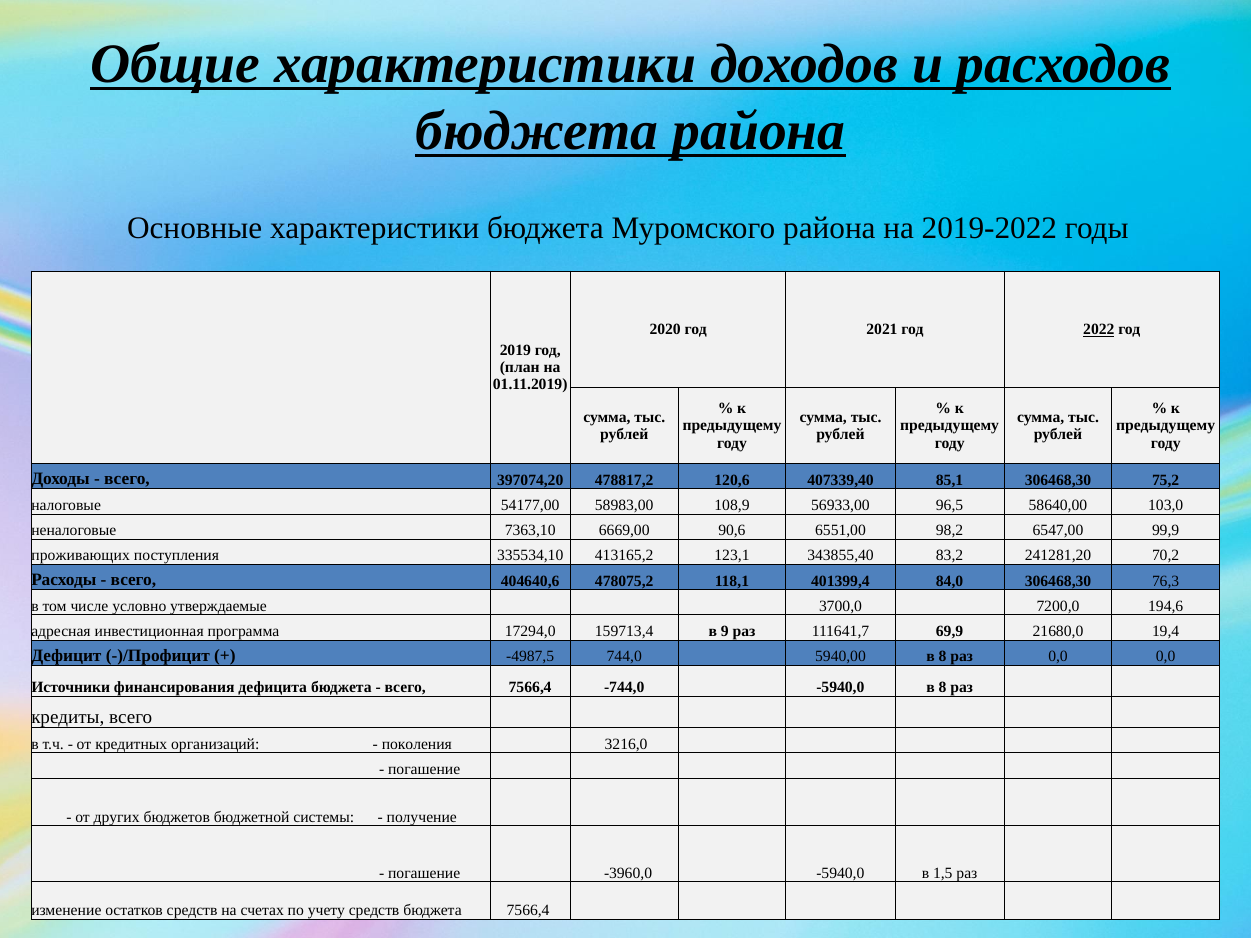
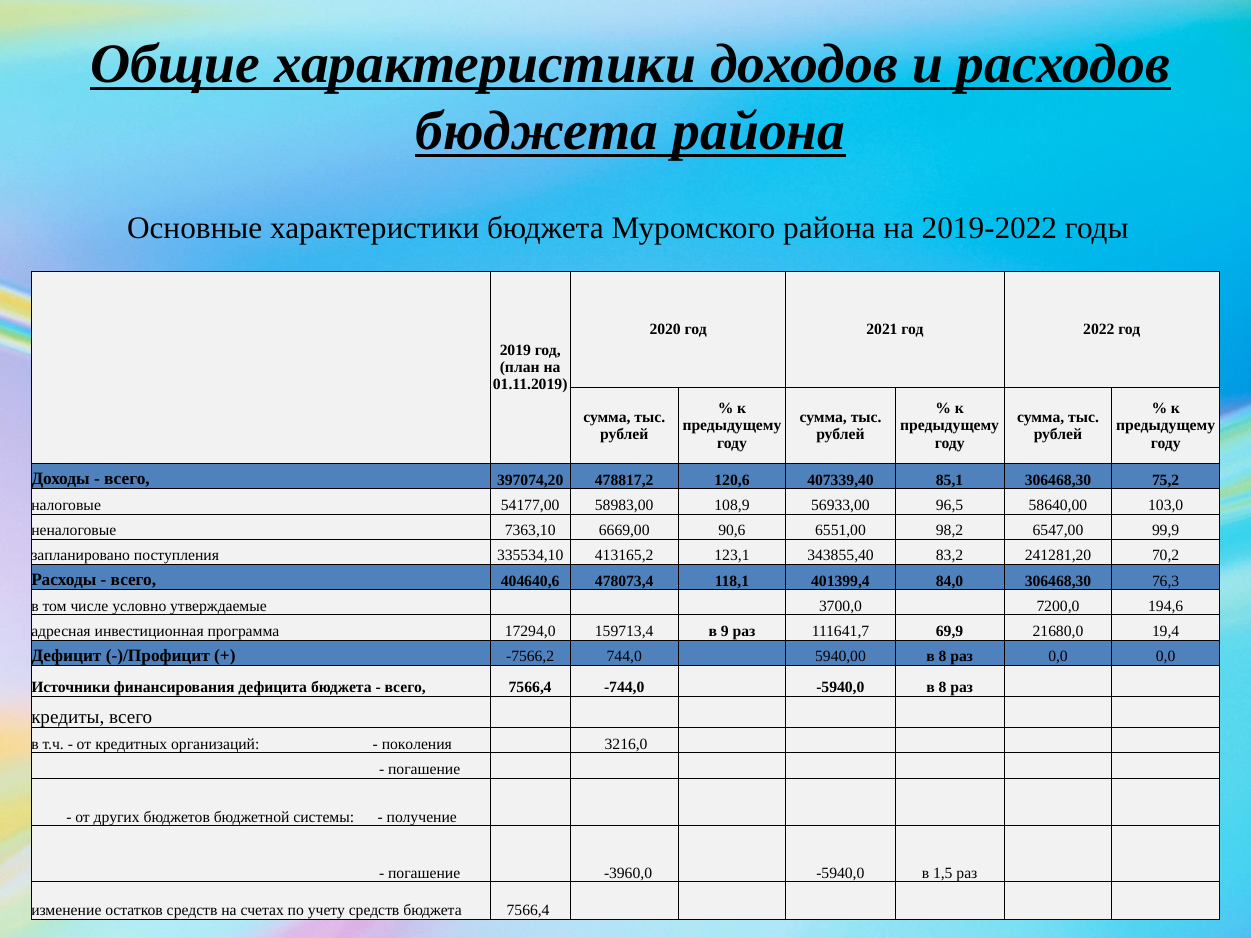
2022 underline: present -> none
проживающих: проживающих -> запланировано
478075,2: 478075,2 -> 478073,4
-4987,5: -4987,5 -> -7566,2
